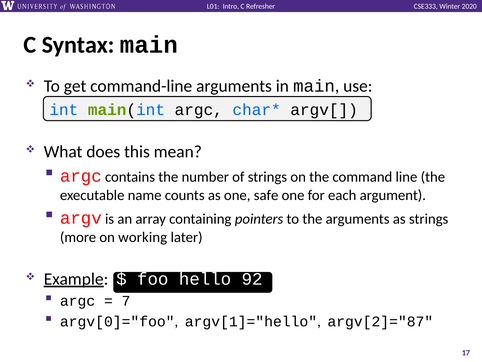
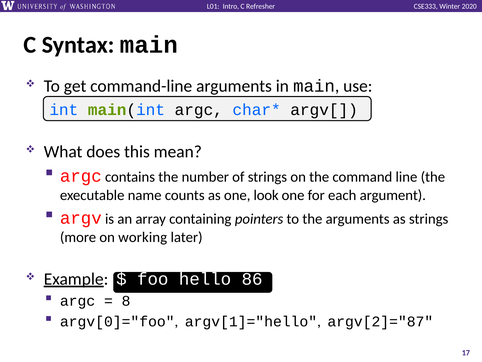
safe: safe -> look
92: 92 -> 86
7: 7 -> 8
